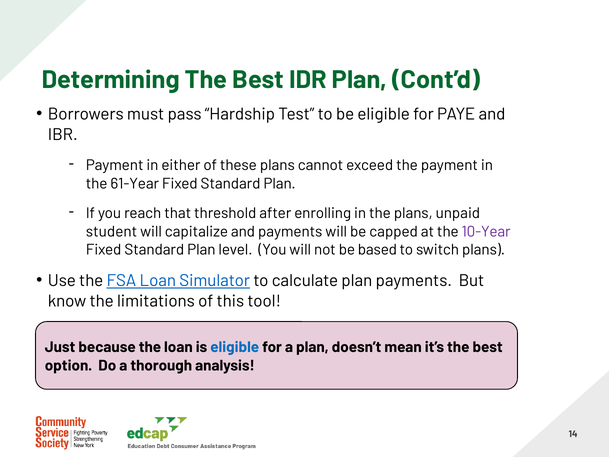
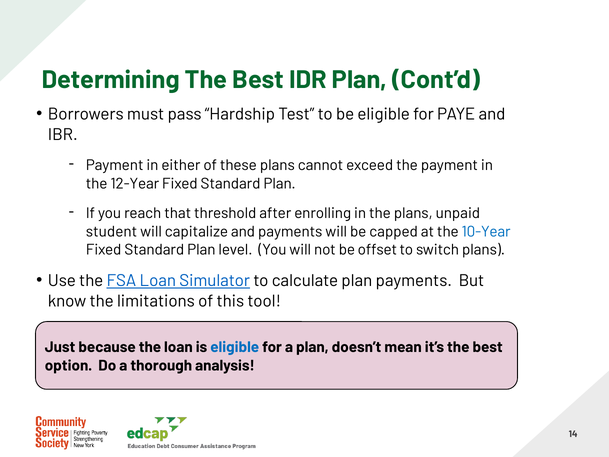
61-Year: 61-Year -> 12-Year
10-Year colour: purple -> blue
based: based -> offset
